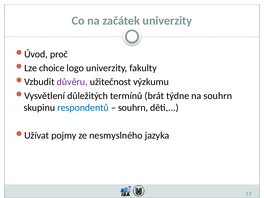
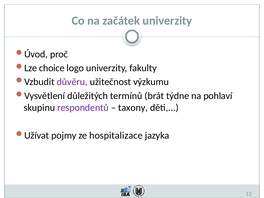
na souhrn: souhrn -> pohlaví
respondentů colour: blue -> purple
souhrn at (133, 108): souhrn -> taxony
nesmyslného: nesmyslného -> hospitalizace
